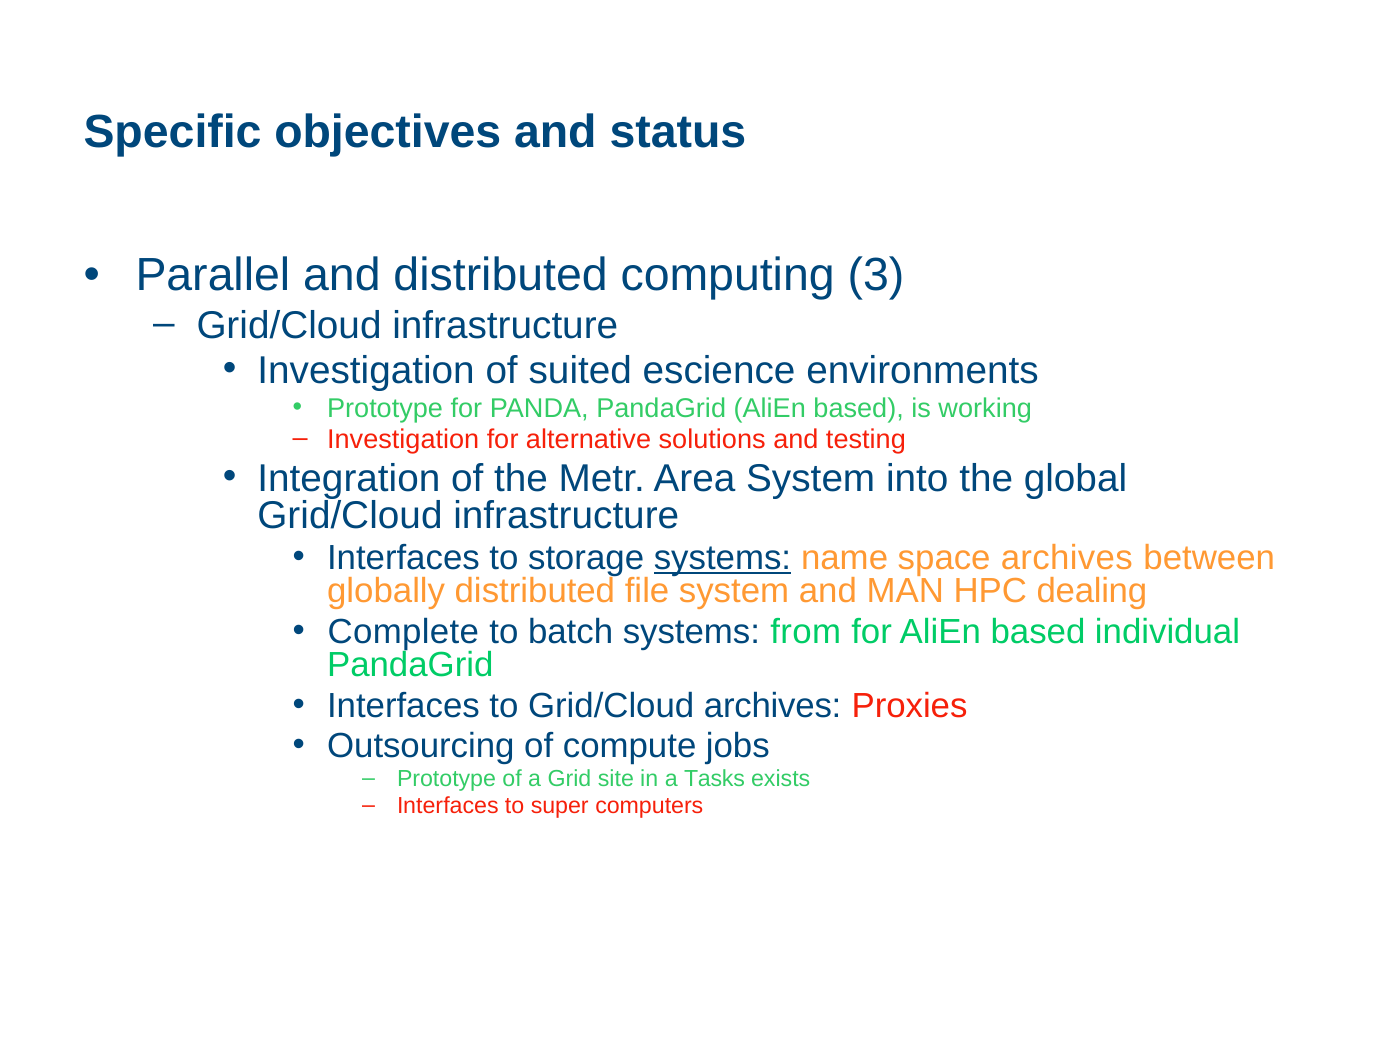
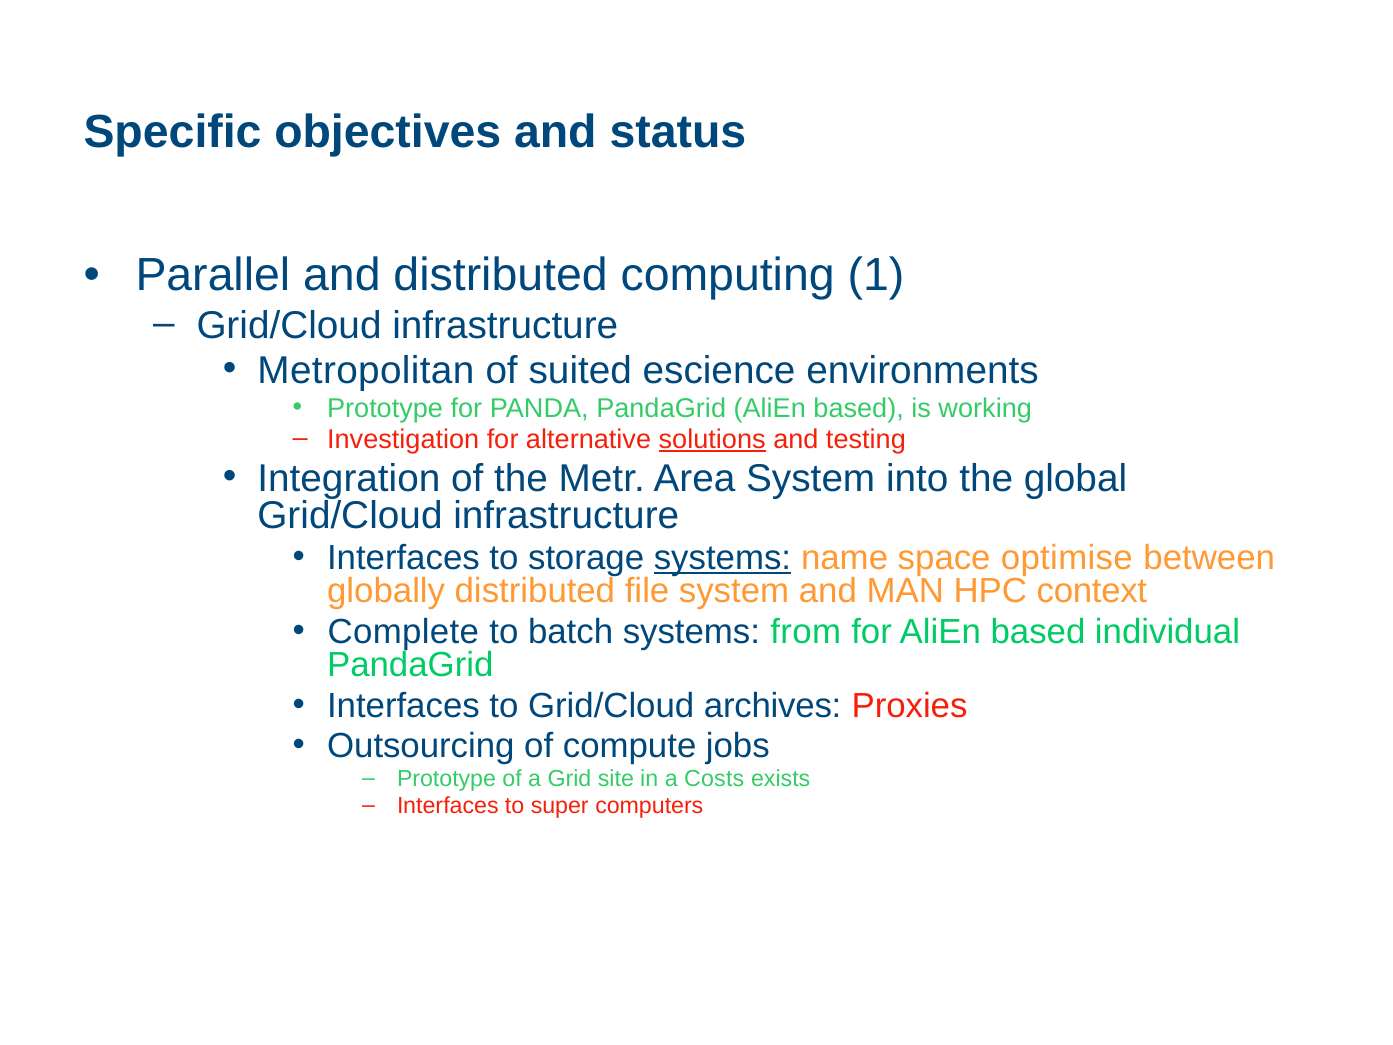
3: 3 -> 1
Investigation at (366, 370): Investigation -> Metropolitan
solutions underline: none -> present
space archives: archives -> optimise
dealing: dealing -> context
Tasks: Tasks -> Costs
